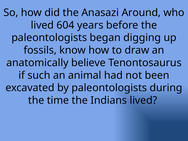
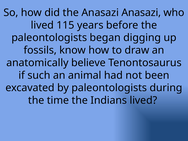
Anasazi Around: Around -> Anasazi
604: 604 -> 115
